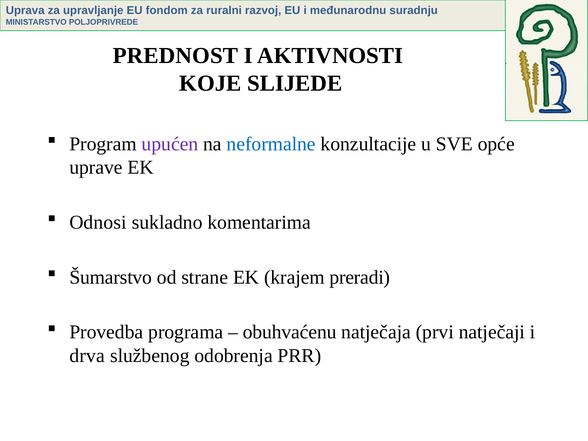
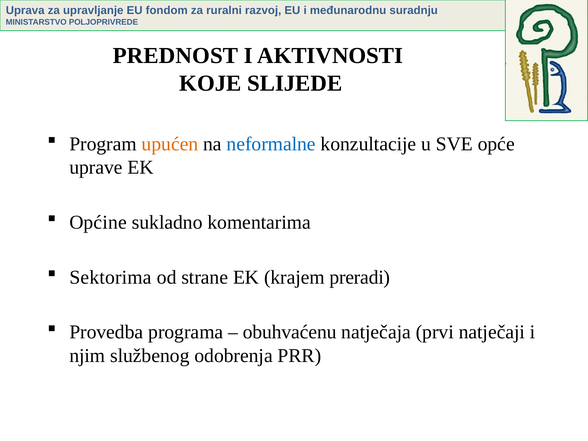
upućen colour: purple -> orange
Odnosi: Odnosi -> Općine
Šumarstvo: Šumarstvo -> Sektorima
drva: drva -> njim
